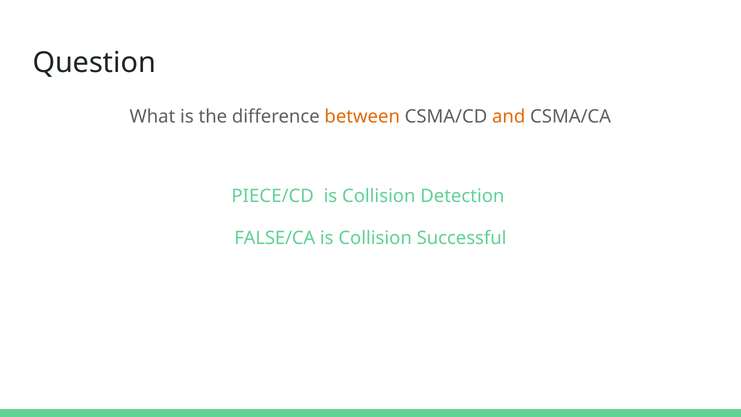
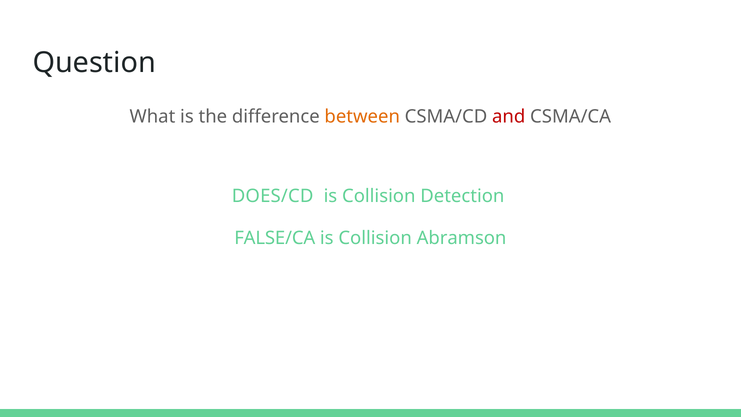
and colour: orange -> red
PIECE/CD: PIECE/CD -> DOES/CD
Successful: Successful -> Abramson
